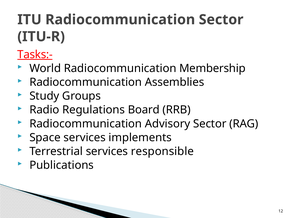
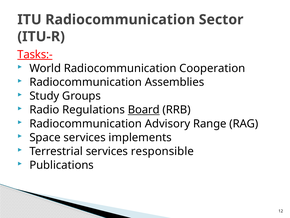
Membership: Membership -> Cooperation
Board underline: none -> present
Advisory Sector: Sector -> Range
